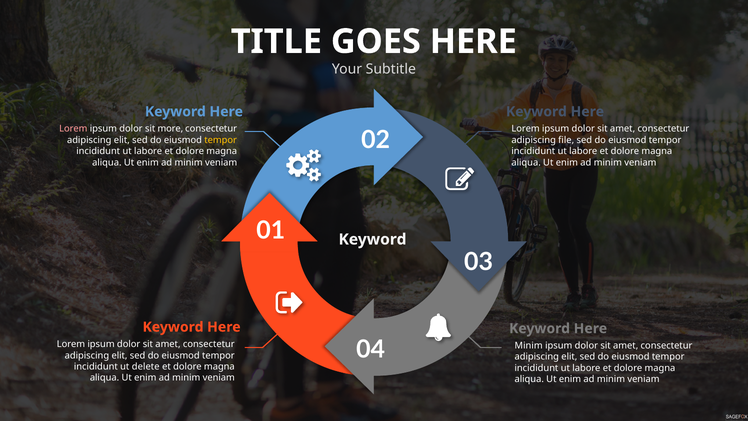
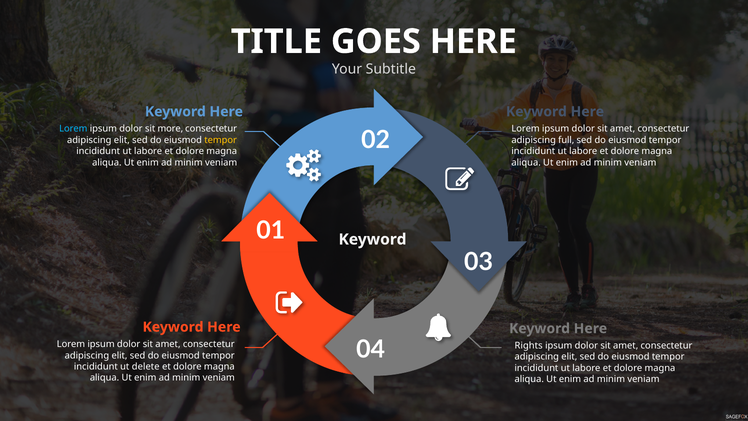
Lorem at (73, 129) colour: pink -> light blue
file: file -> full
Minim at (529, 345): Minim -> Rights
